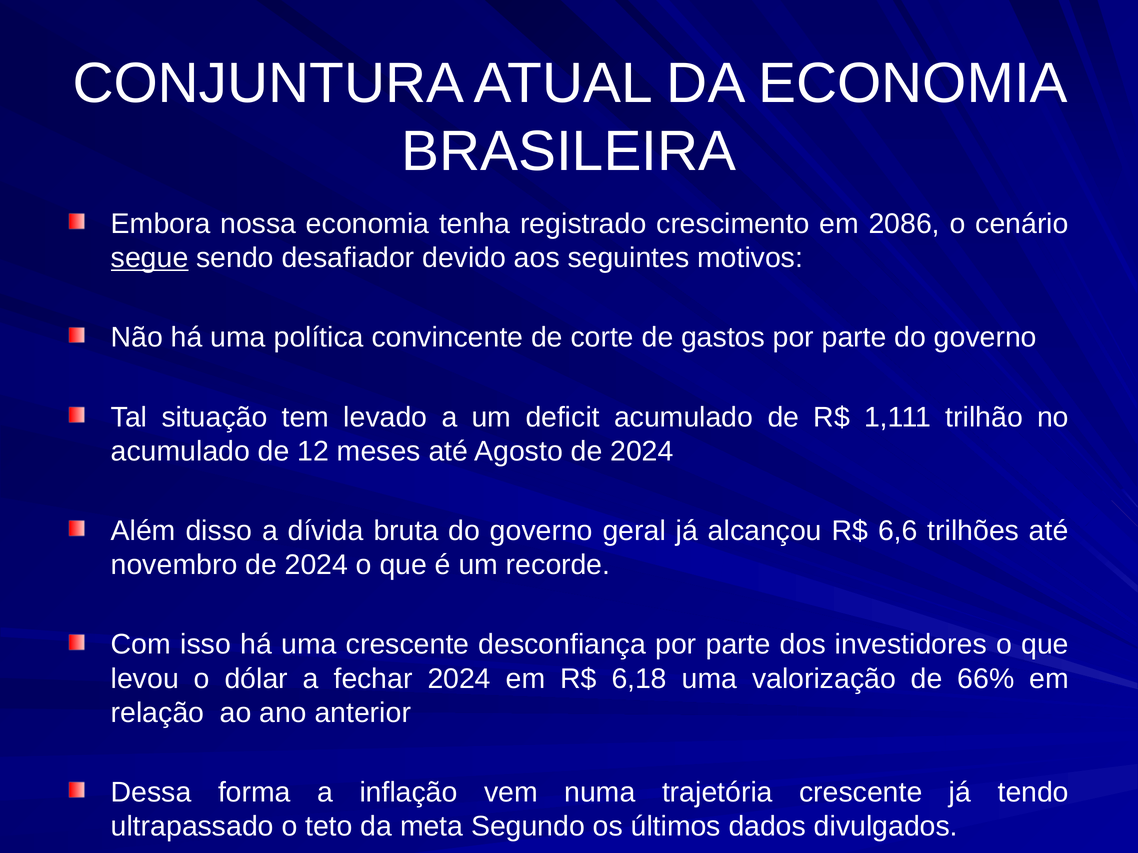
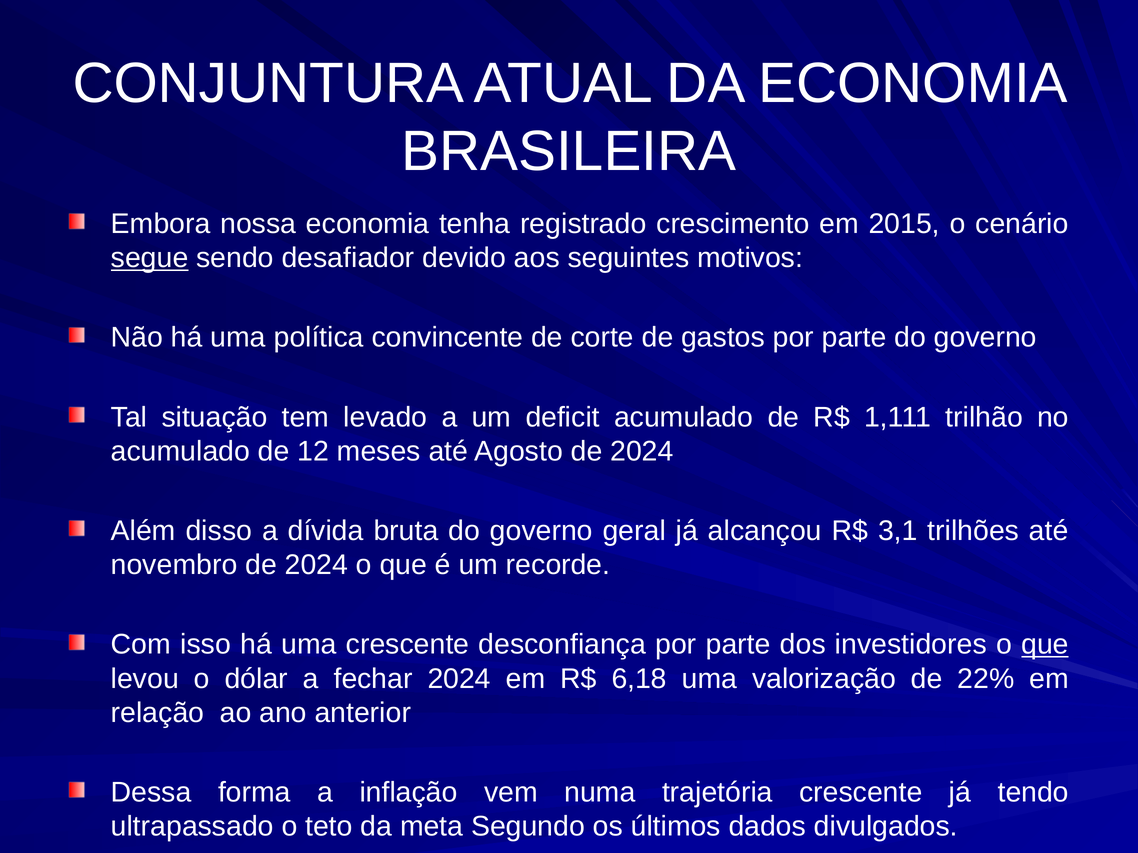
2086: 2086 -> 2015
6,6: 6,6 -> 3,1
que at (1045, 645) underline: none -> present
66%: 66% -> 22%
